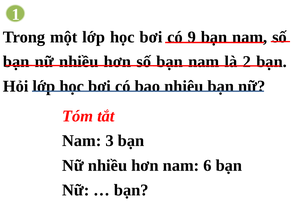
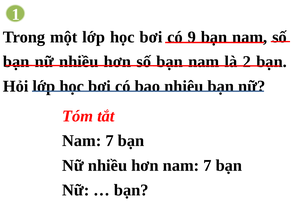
3 at (110, 141): 3 -> 7
hơn nam 6: 6 -> 7
